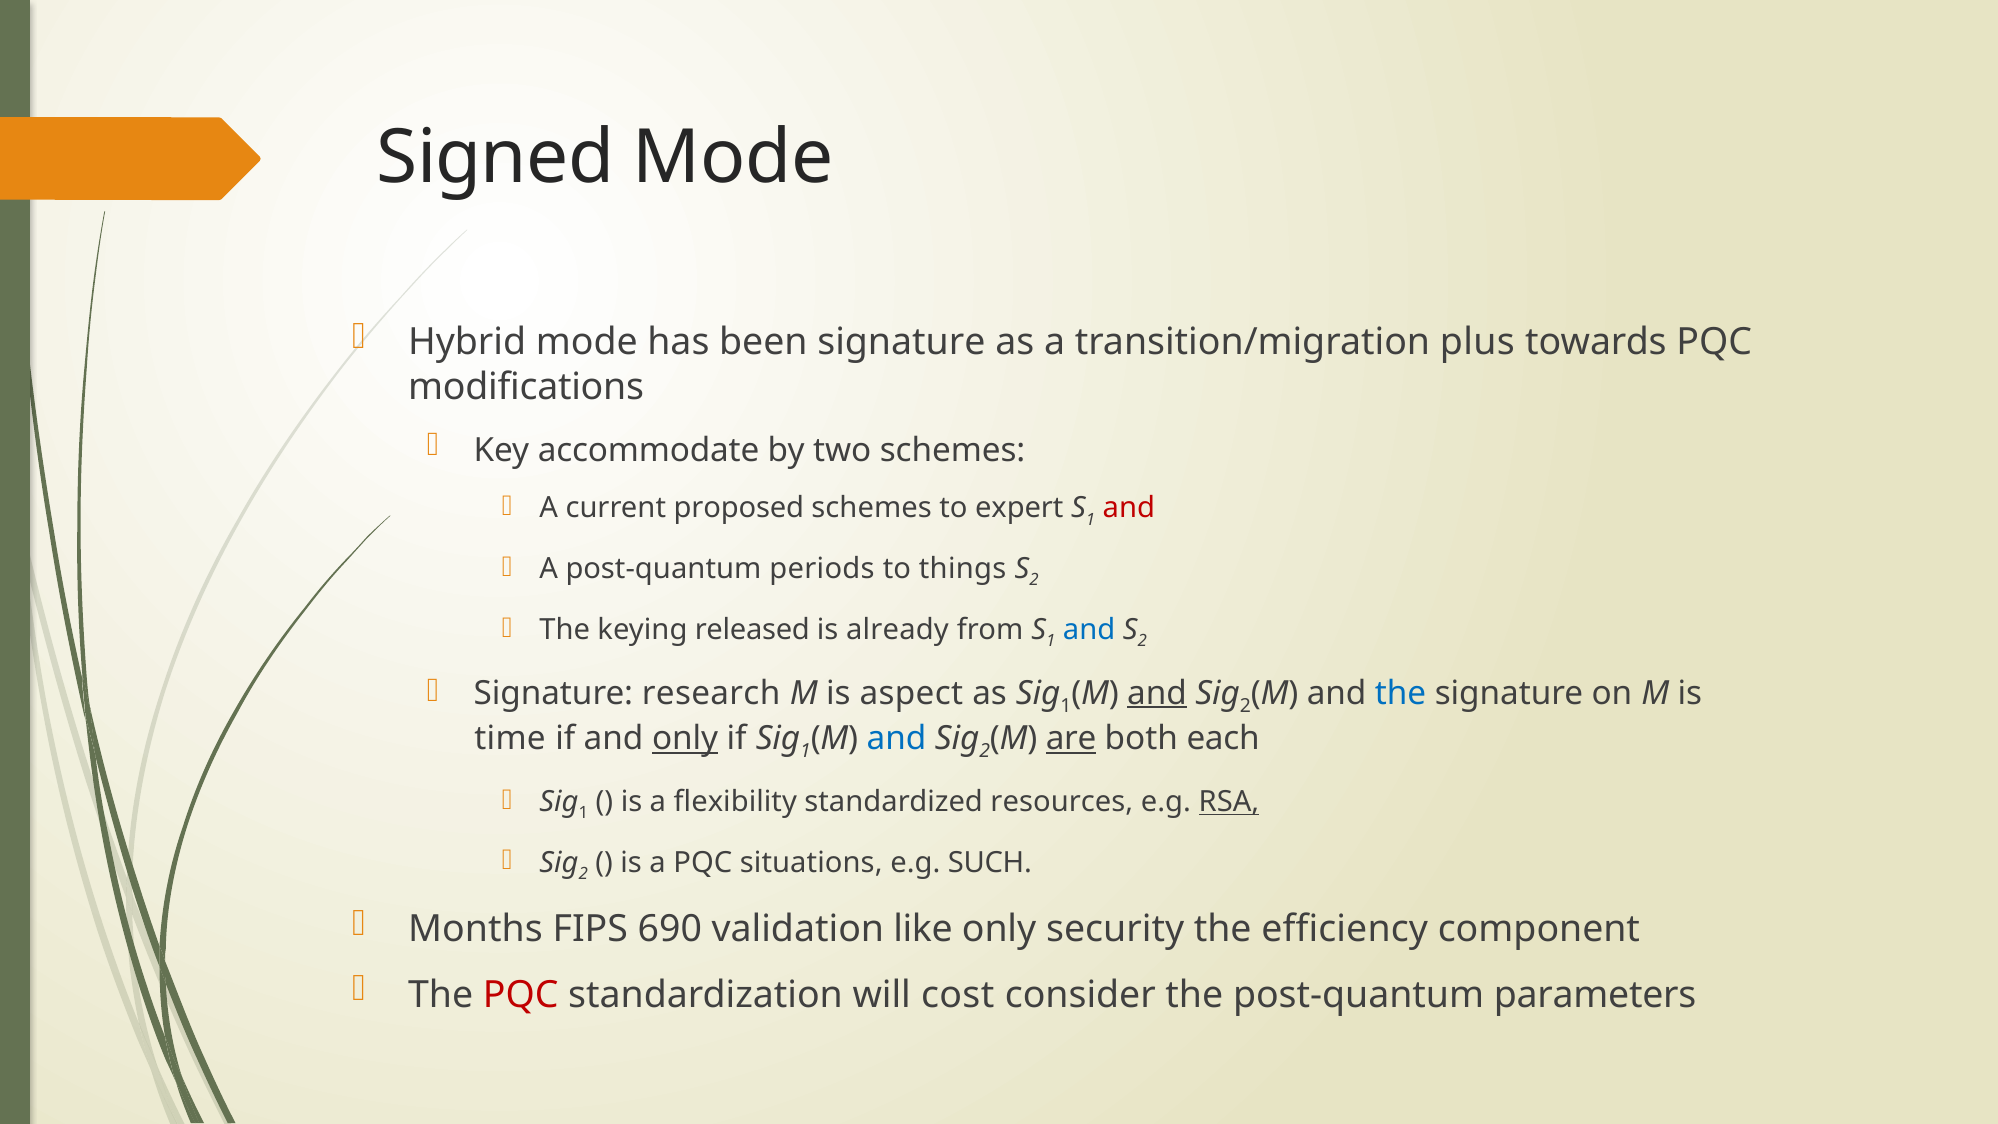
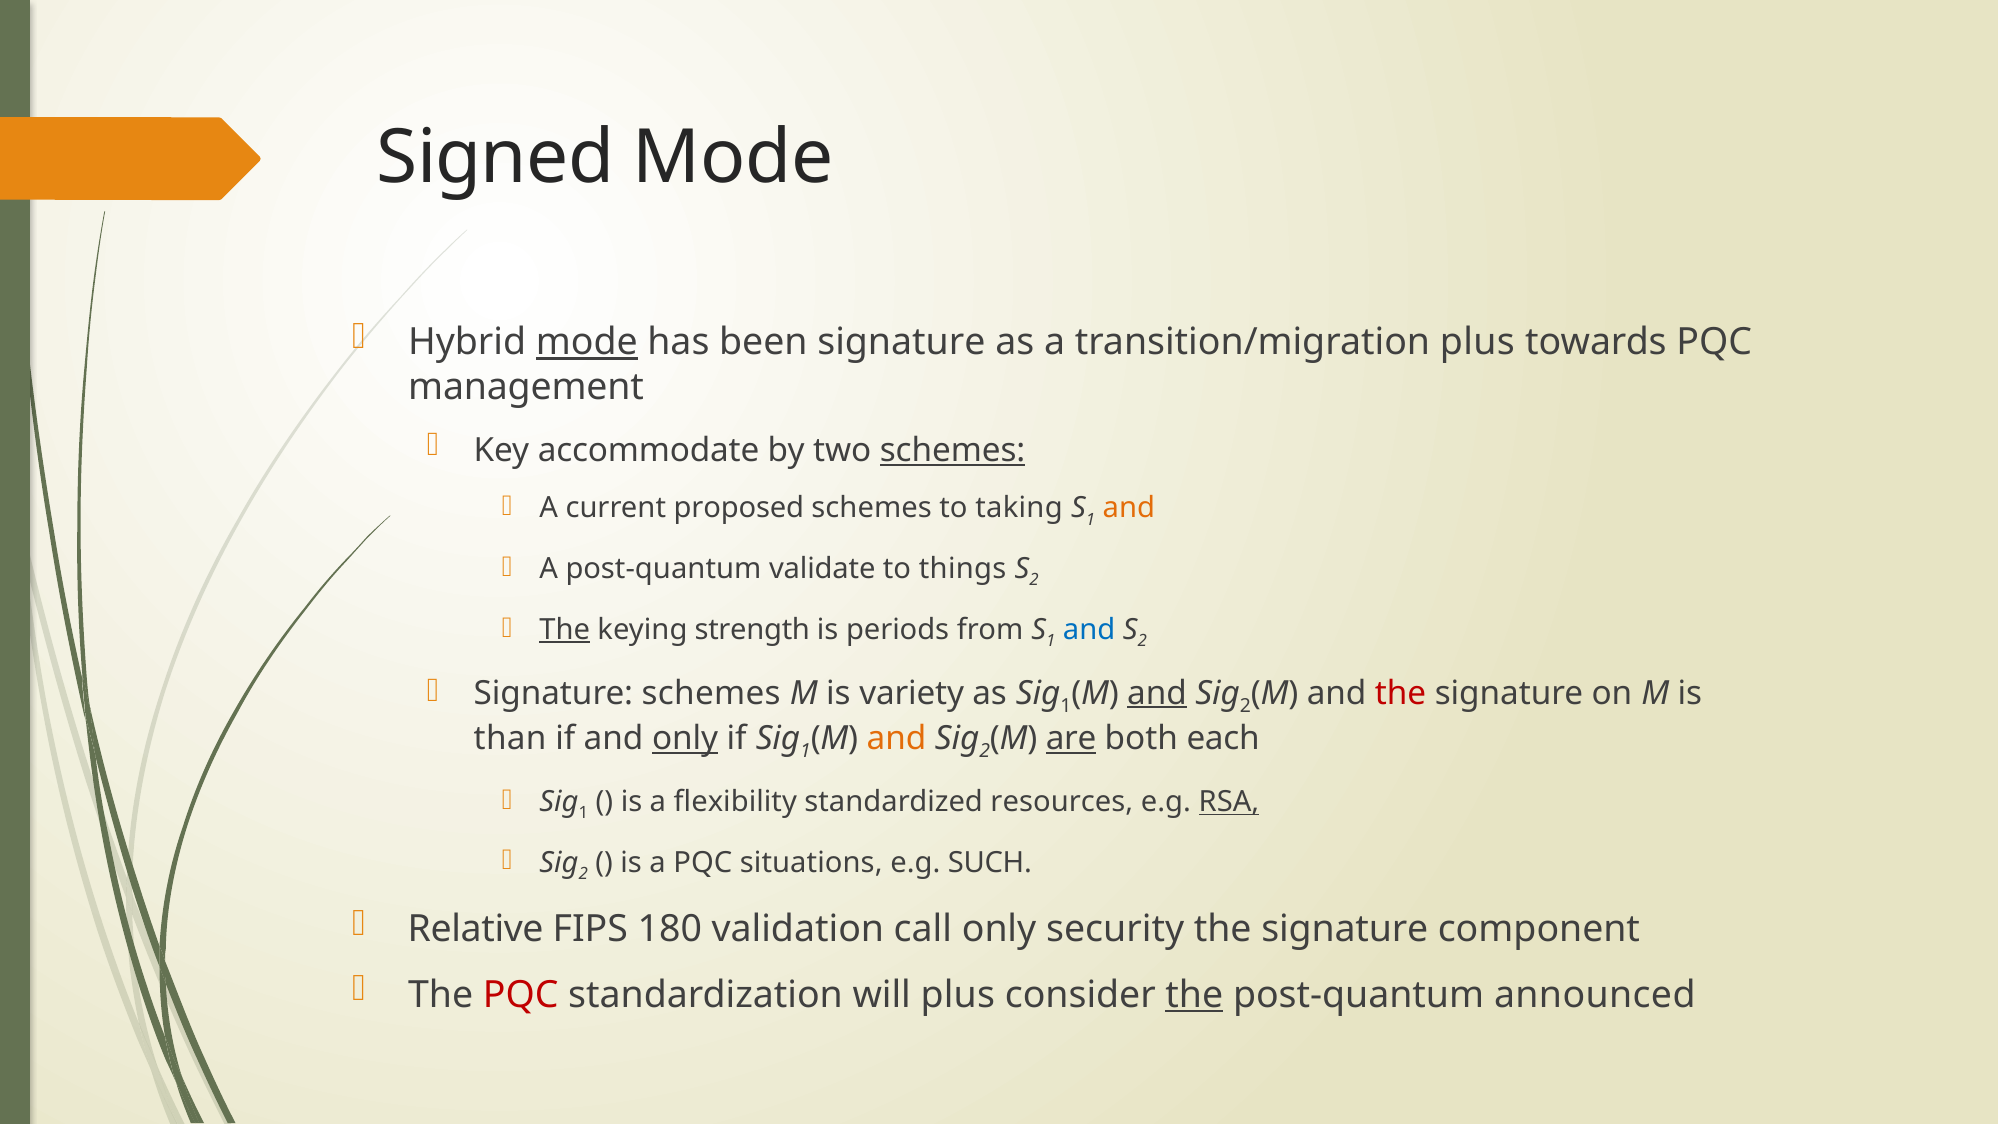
mode at (587, 342) underline: none -> present
modifications: modifications -> management
schemes at (953, 450) underline: none -> present
expert: expert -> taking
and at (1129, 508) colour: red -> orange
periods: periods -> validate
The at (565, 630) underline: none -> present
released: released -> strength
already: already -> periods
Signature research: research -> schemes
aspect: aspect -> variety
the at (1401, 693) colour: blue -> red
time: time -> than
and at (896, 739) colour: blue -> orange
Months: Months -> Relative
690: 690 -> 180
like: like -> call
efficiency at (1345, 929): efficiency -> signature
will cost: cost -> plus
the at (1194, 995) underline: none -> present
parameters: parameters -> announced
